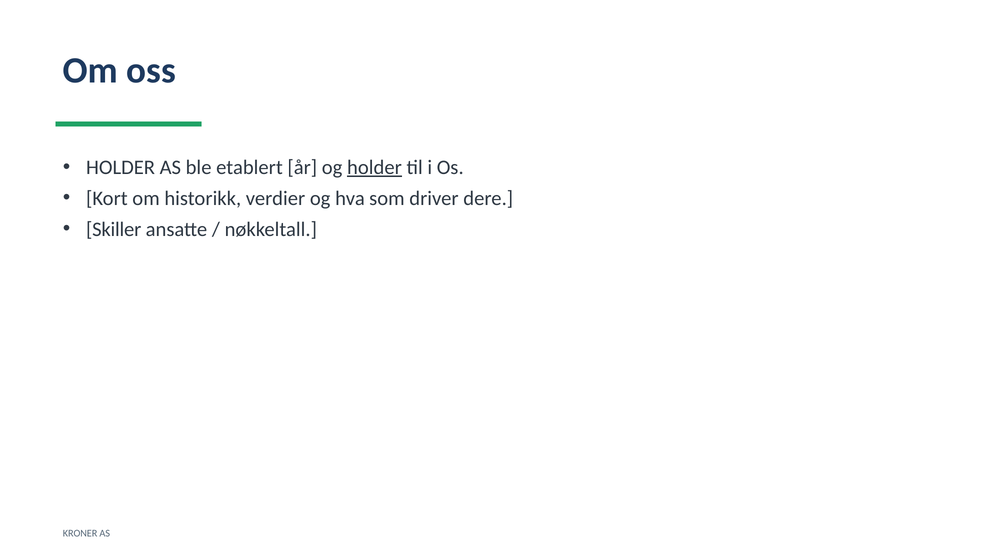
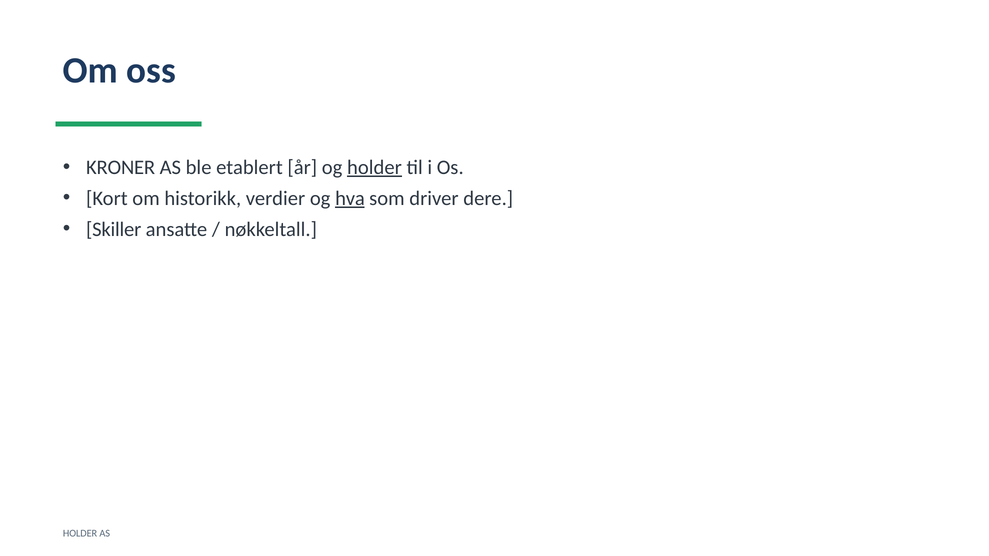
HOLDER at (121, 168): HOLDER -> KRONER
hva underline: none -> present
KRONER at (80, 534): KRONER -> HOLDER
